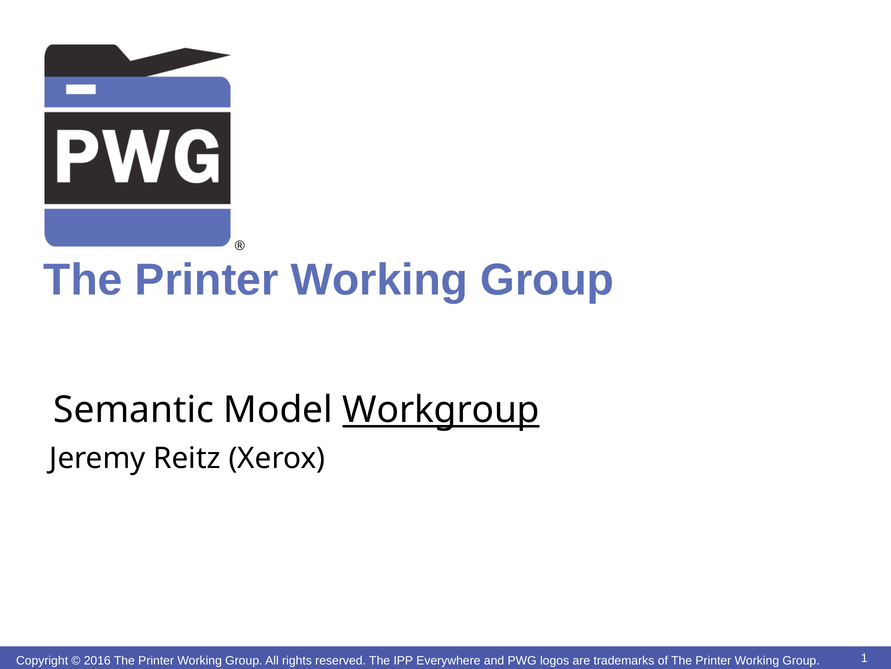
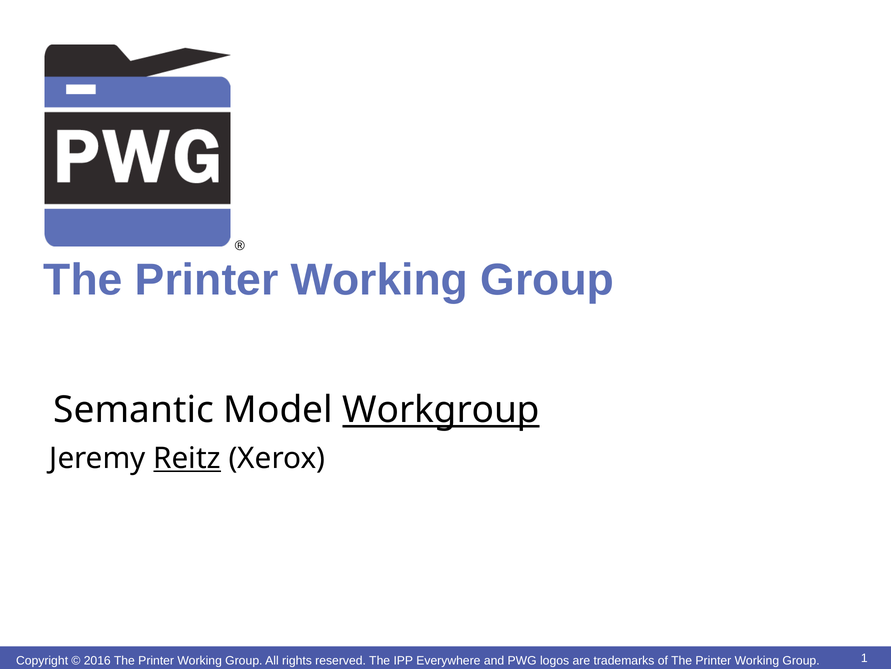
Reitz underline: none -> present
